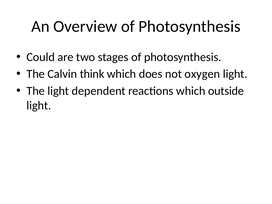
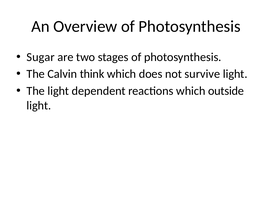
Could: Could -> Sugar
oxygen: oxygen -> survive
